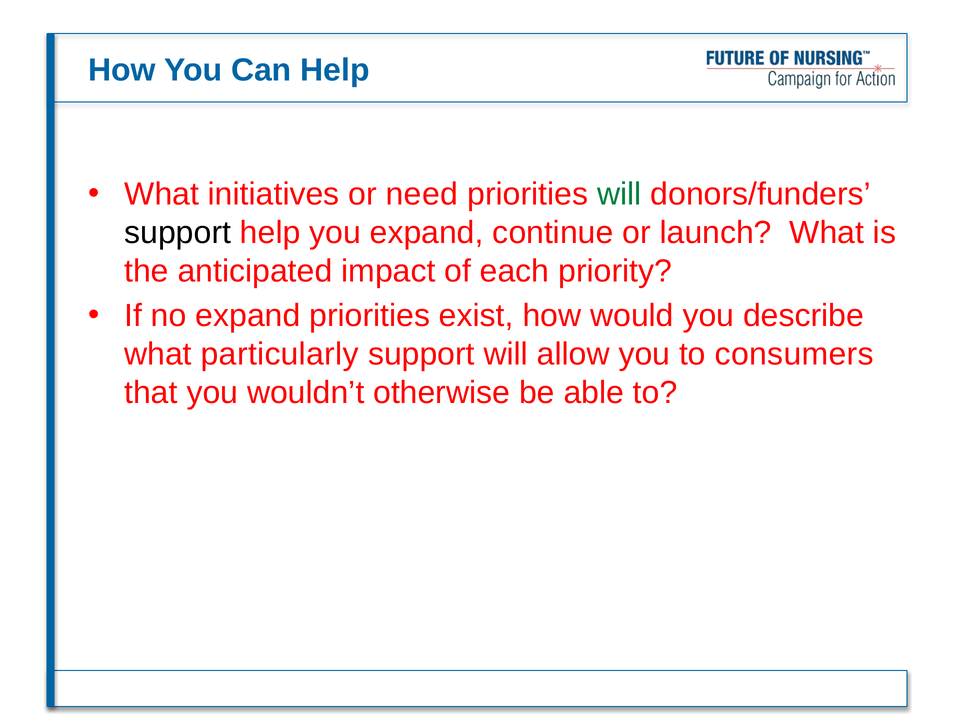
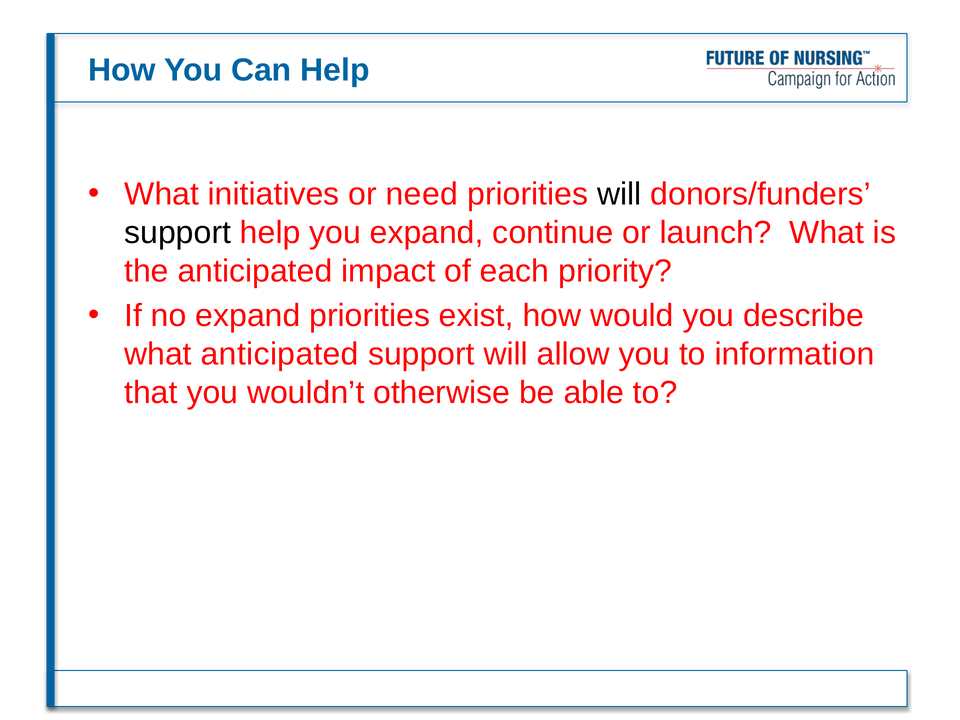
will at (619, 194) colour: green -> black
what particularly: particularly -> anticipated
consumers: consumers -> information
